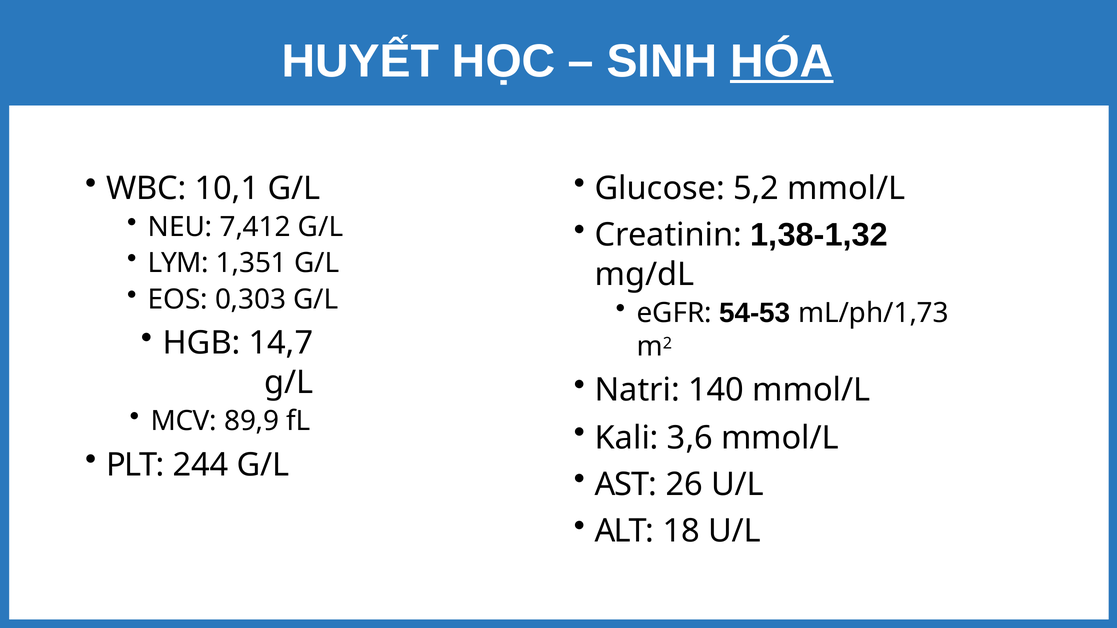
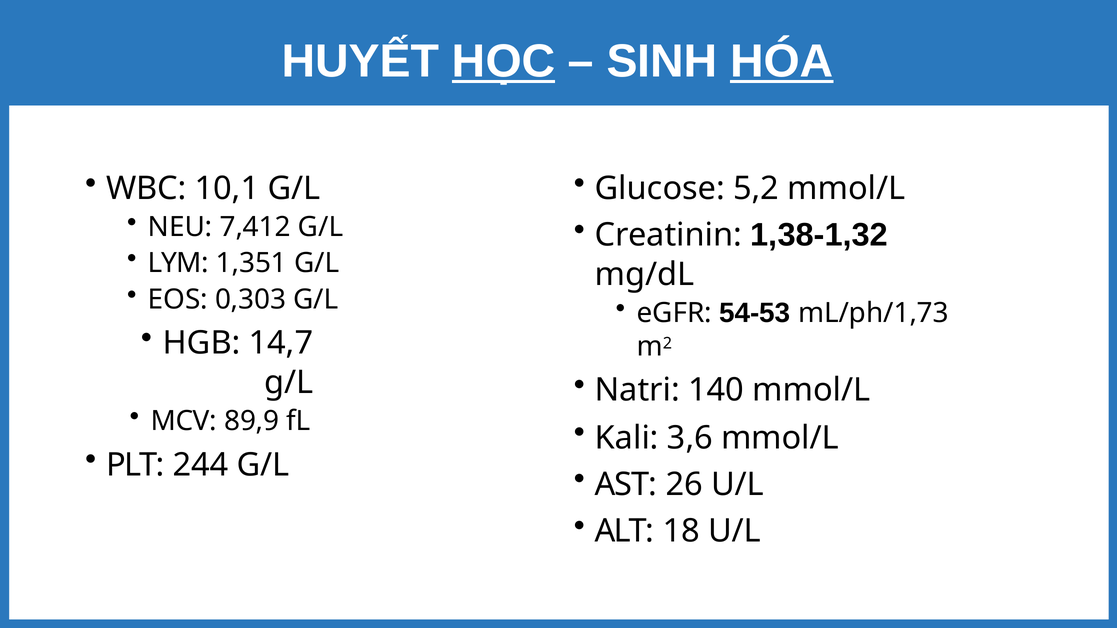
HỌC underline: none -> present
